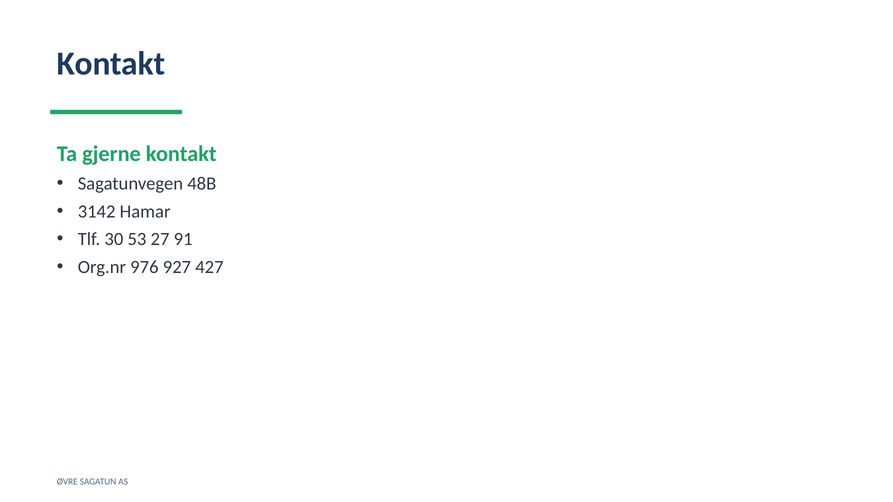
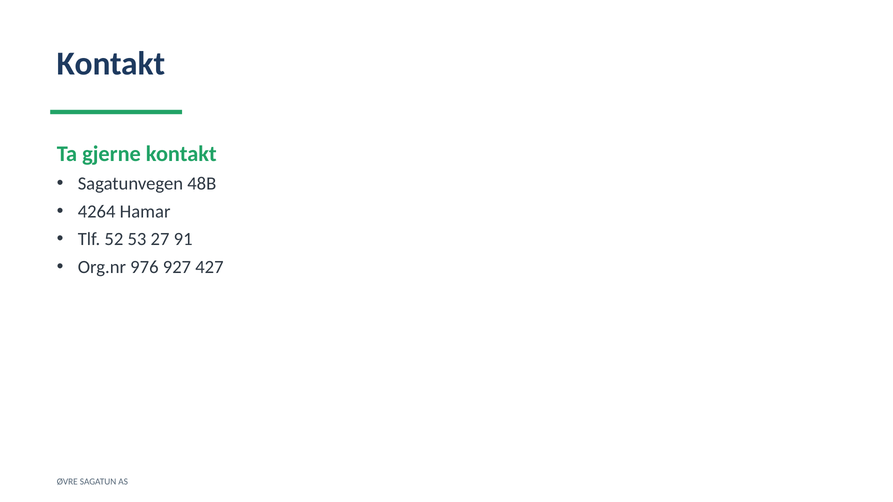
3142: 3142 -> 4264
30: 30 -> 52
